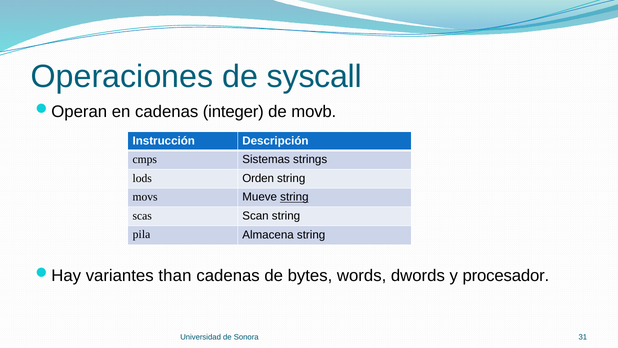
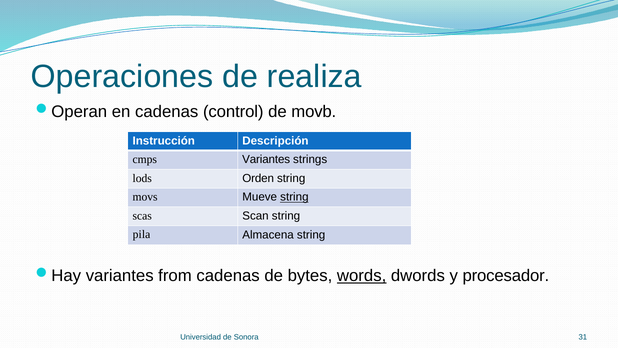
syscall: syscall -> realiza
integer: integer -> control
cmps Sistemas: Sistemas -> Variantes
than: than -> from
words underline: none -> present
